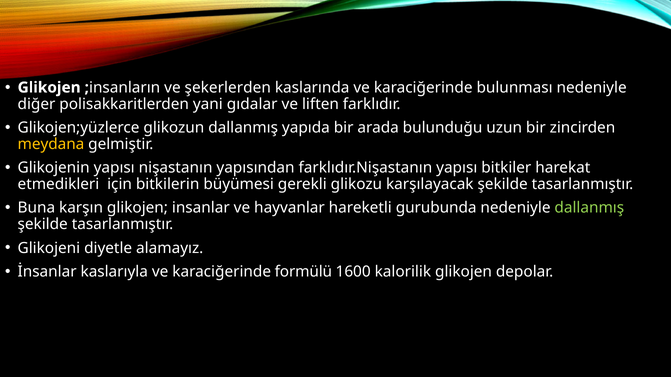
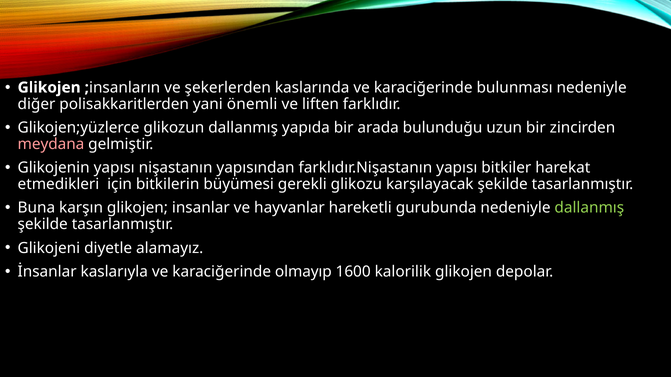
gıdalar: gıdalar -> önemli
meydana colour: yellow -> pink
formülü: formülü -> olmayıp
